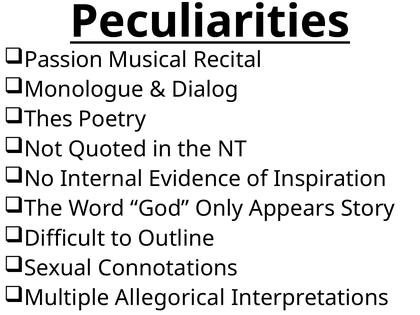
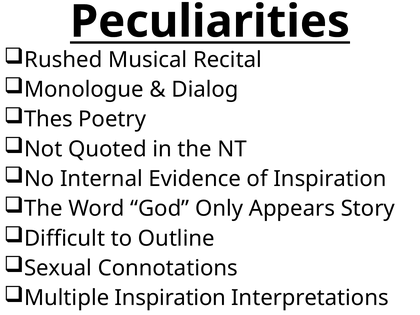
Passion: Passion -> Rushed
Multiple Allegorical: Allegorical -> Inspiration
